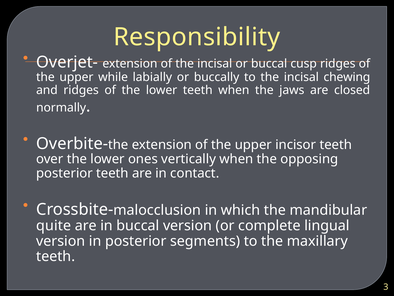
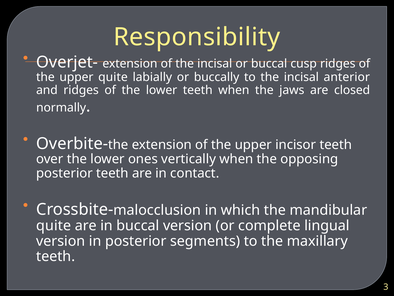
upper while: while -> quite
chewing: chewing -> anterior
